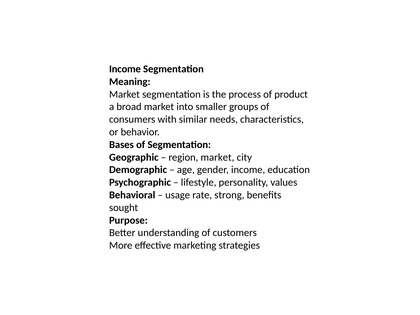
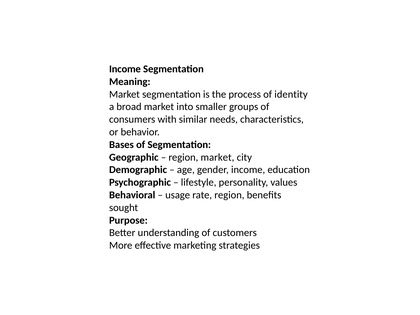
product: product -> identity
rate strong: strong -> region
